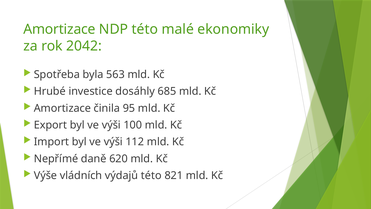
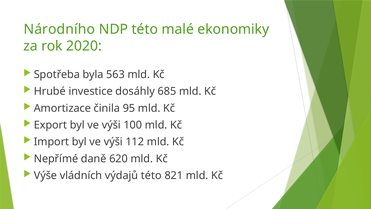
Amortizace at (59, 29): Amortizace -> Národního
2042: 2042 -> 2020
